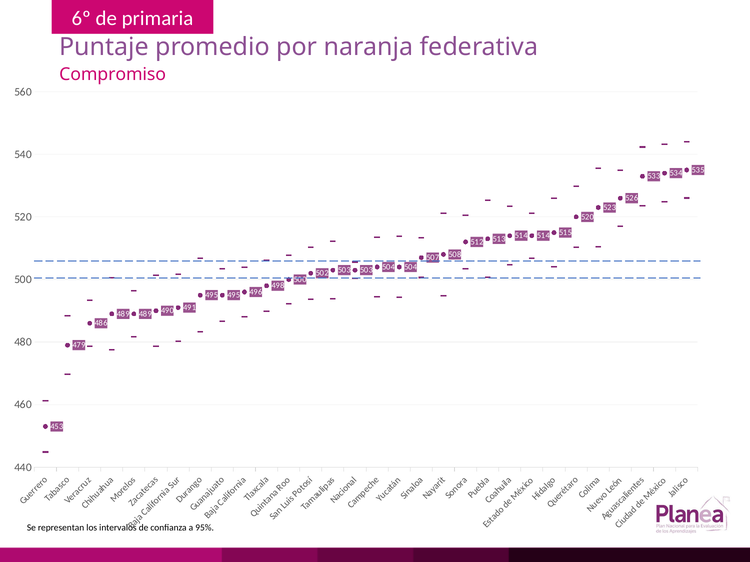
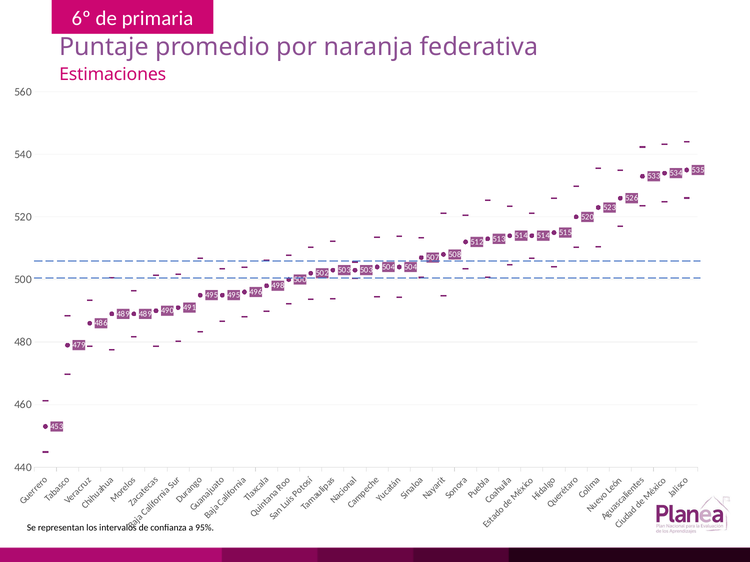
Compromiso: Compromiso -> Estimaciones
